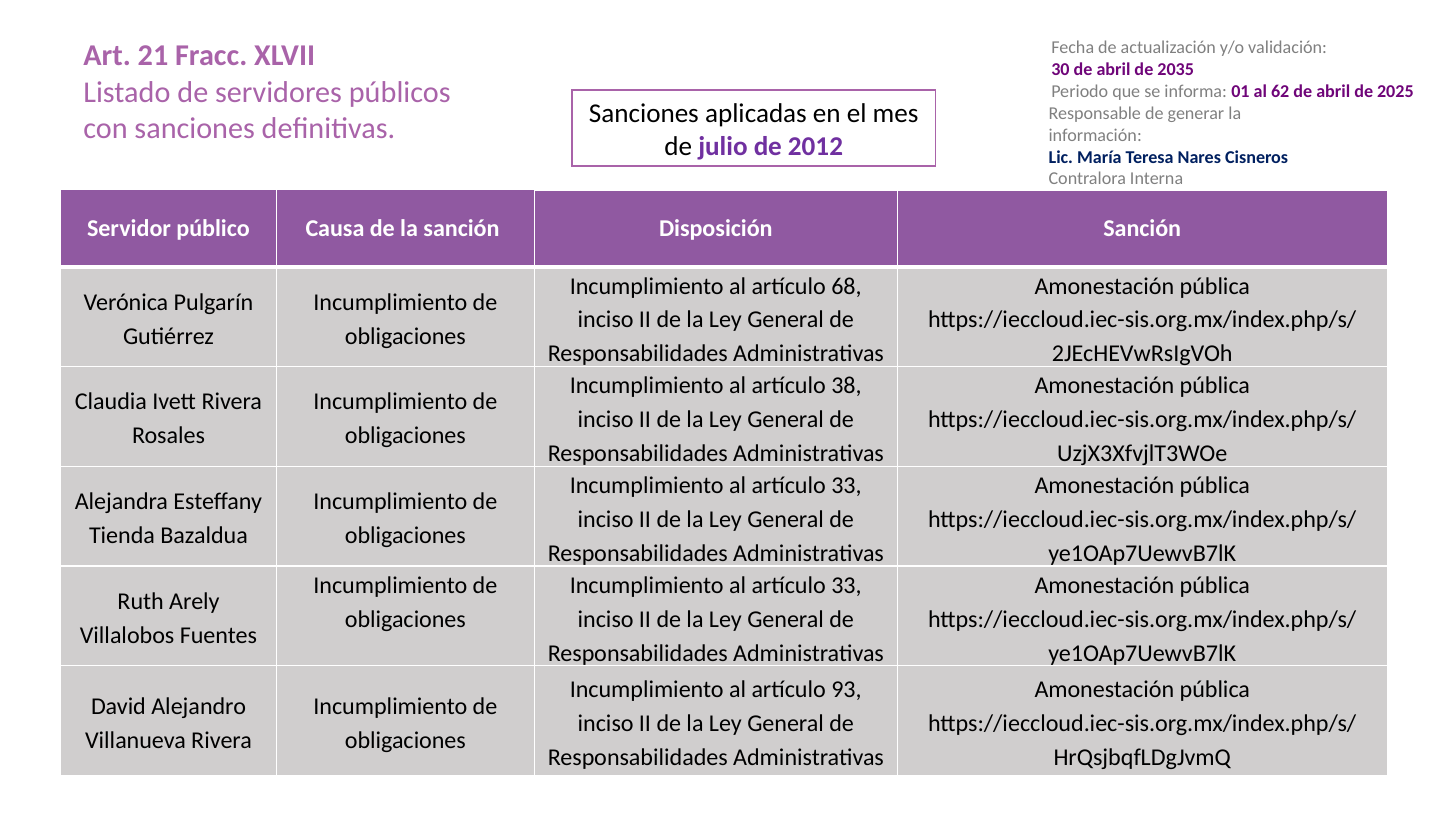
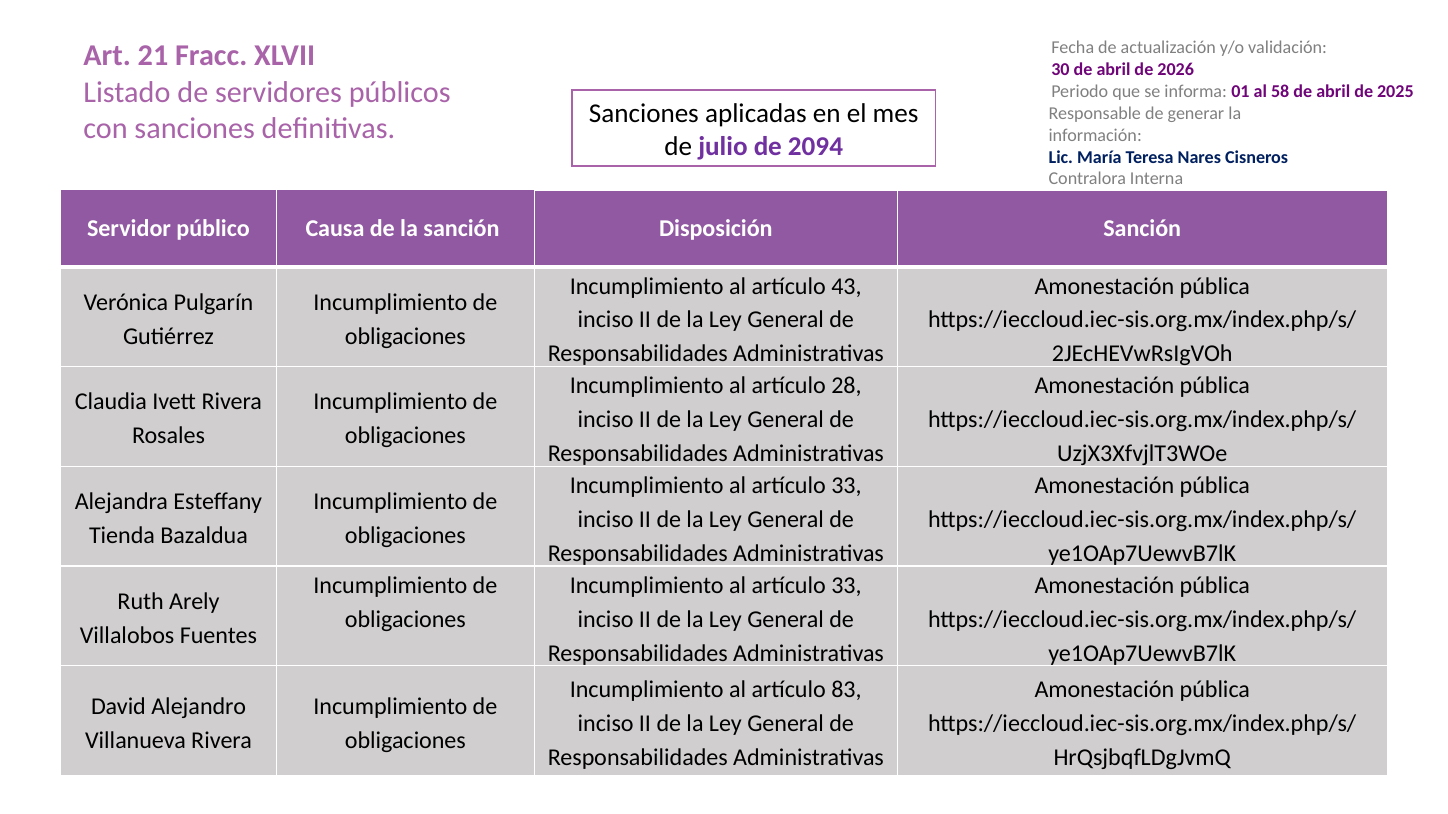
2035: 2035 -> 2026
62: 62 -> 58
2012: 2012 -> 2094
68: 68 -> 43
38: 38 -> 28
93: 93 -> 83
